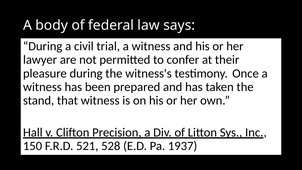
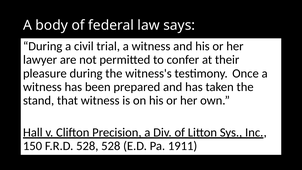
F.R.D 521: 521 -> 528
1937: 1937 -> 1911
